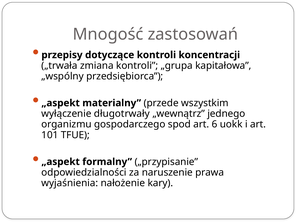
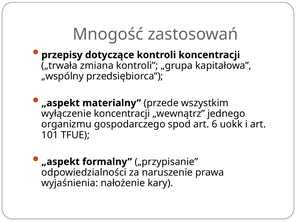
wyłączenie długotrwały: długotrwały -> koncentracji
